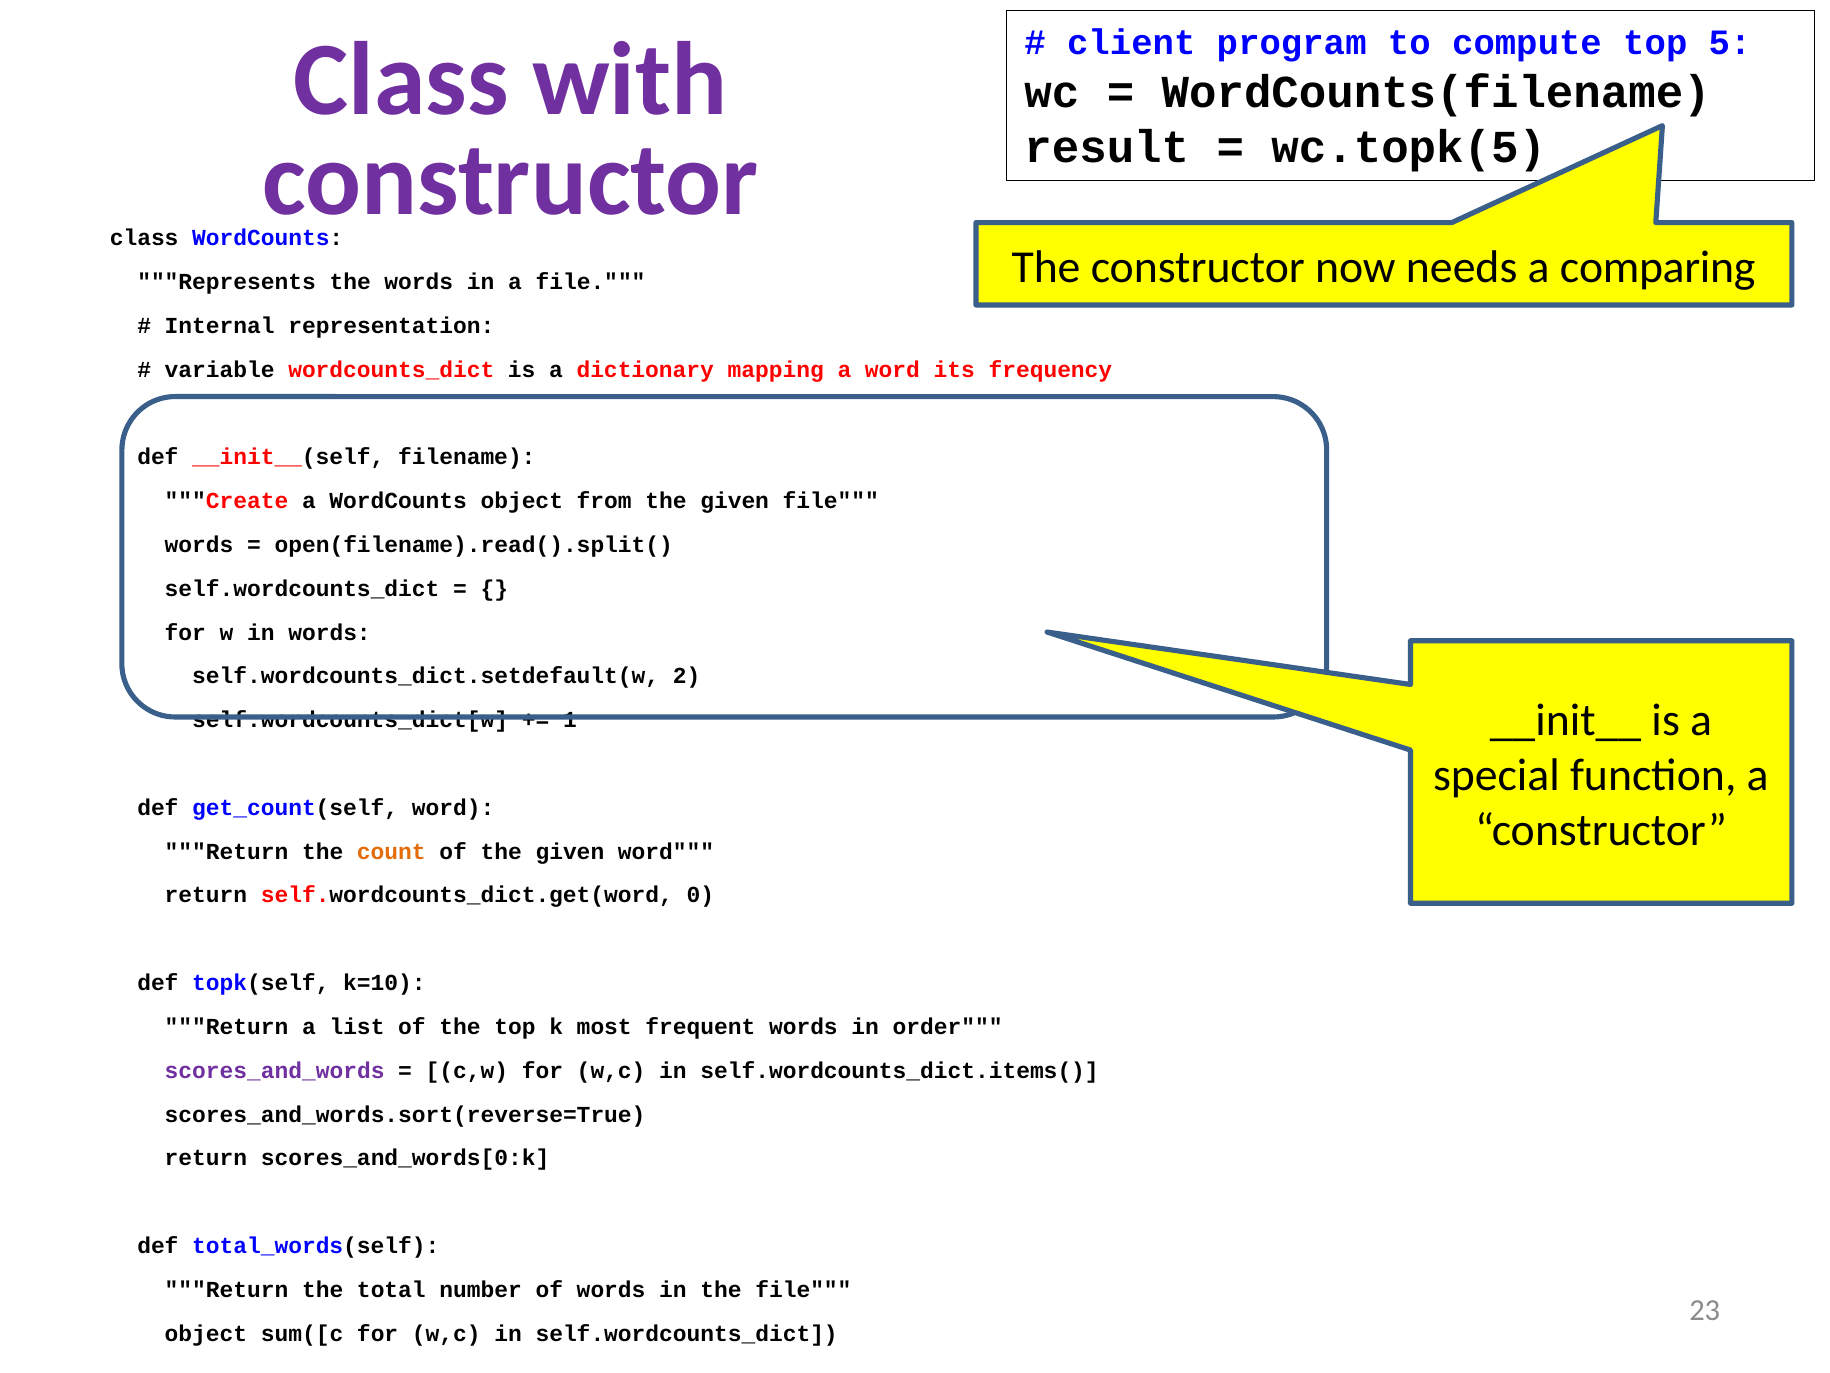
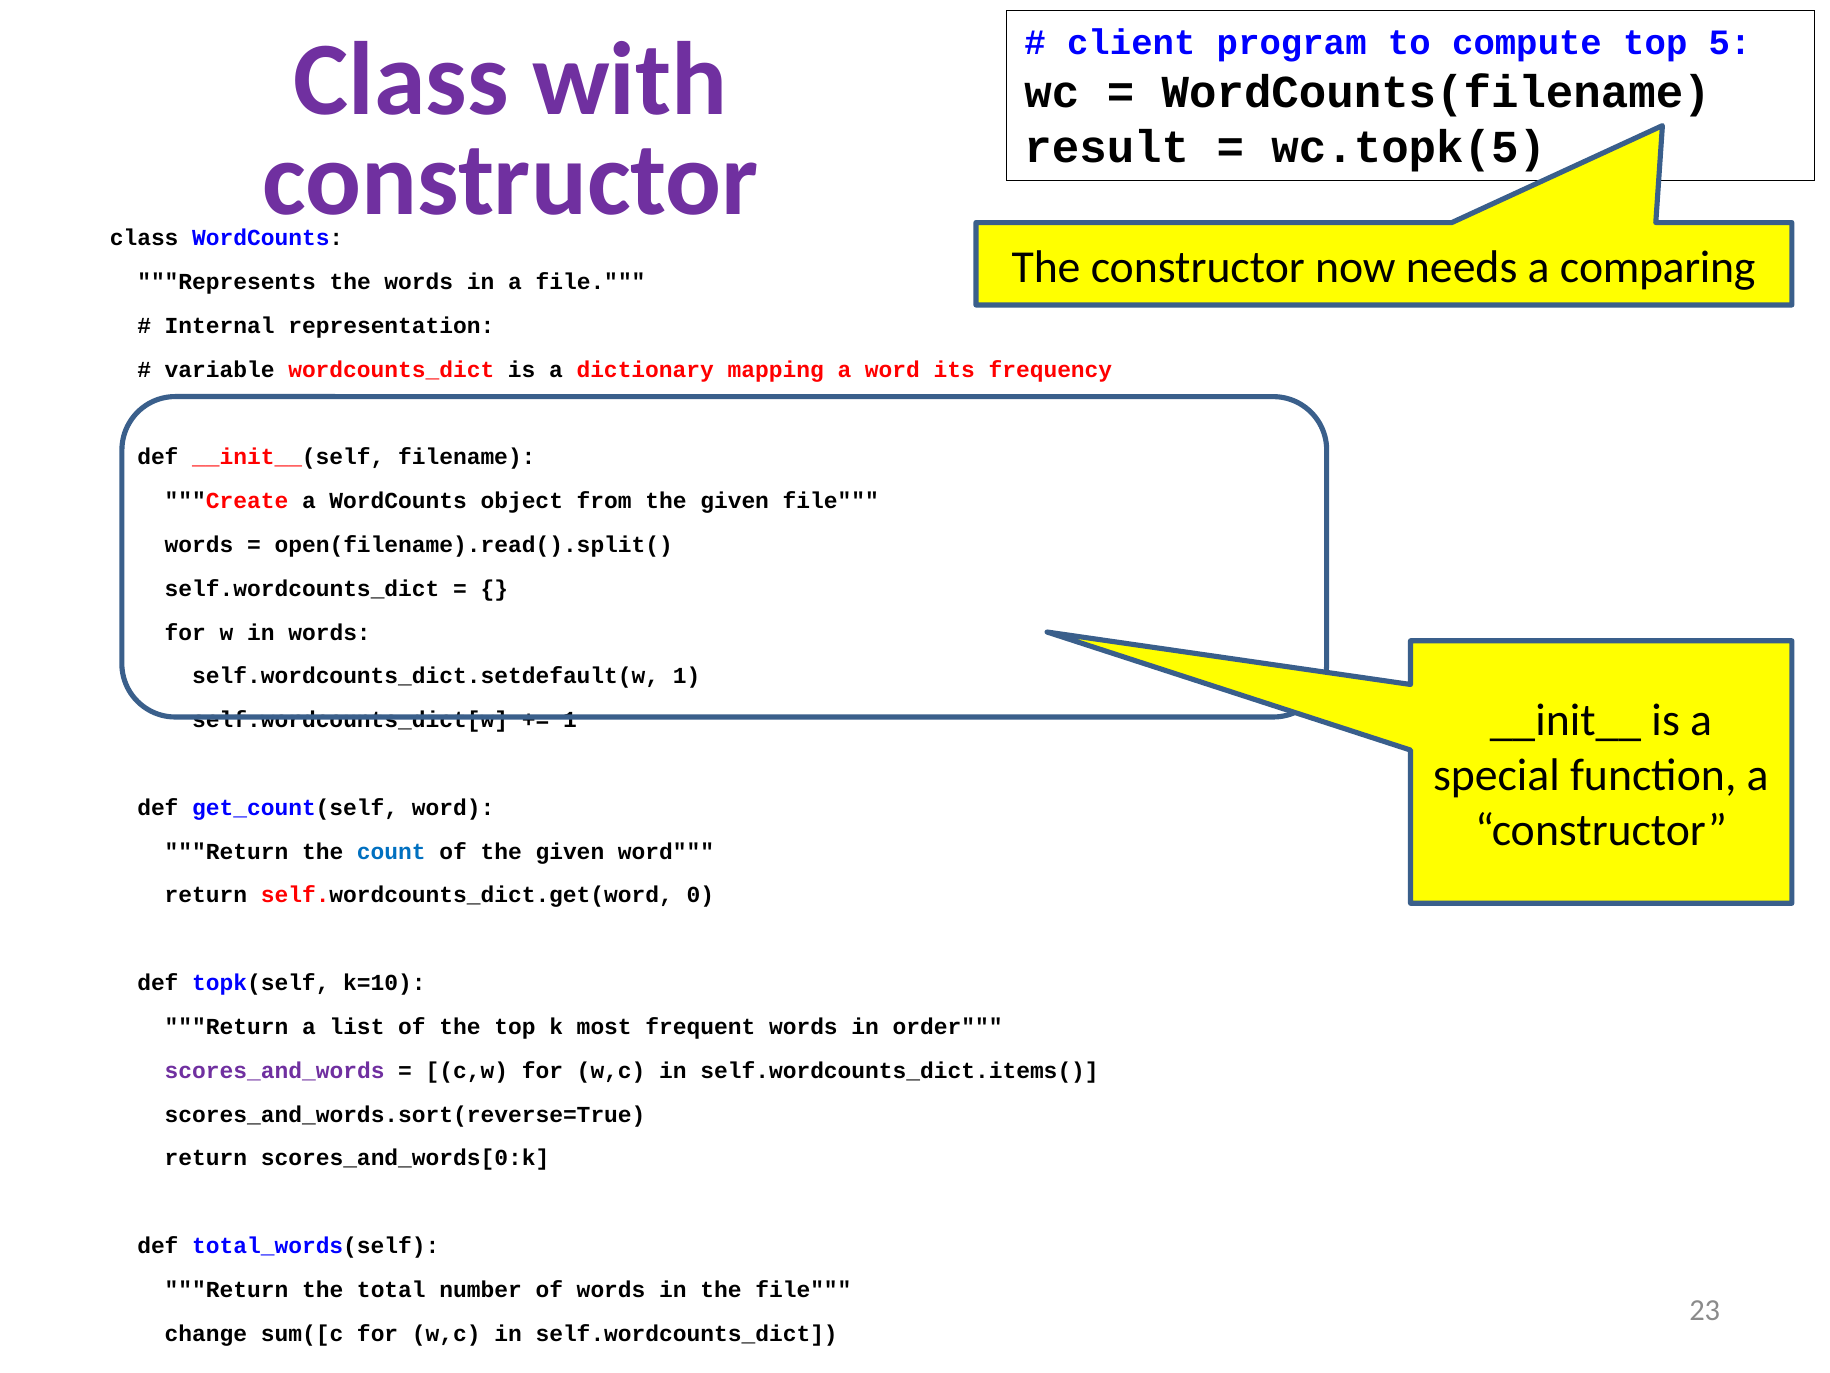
self.wordcounts_dict.setdefault(w 2: 2 -> 1
count colour: orange -> blue
object at (206, 1333): object -> change
